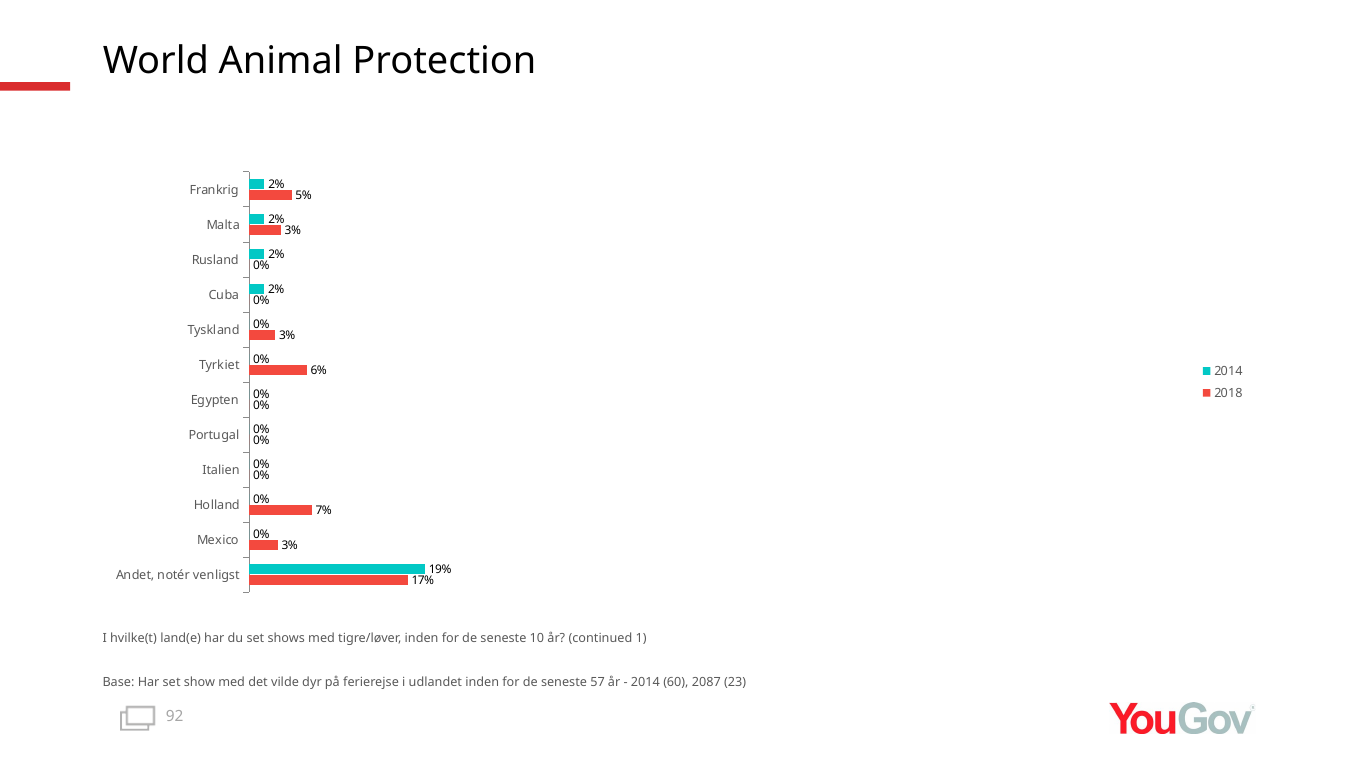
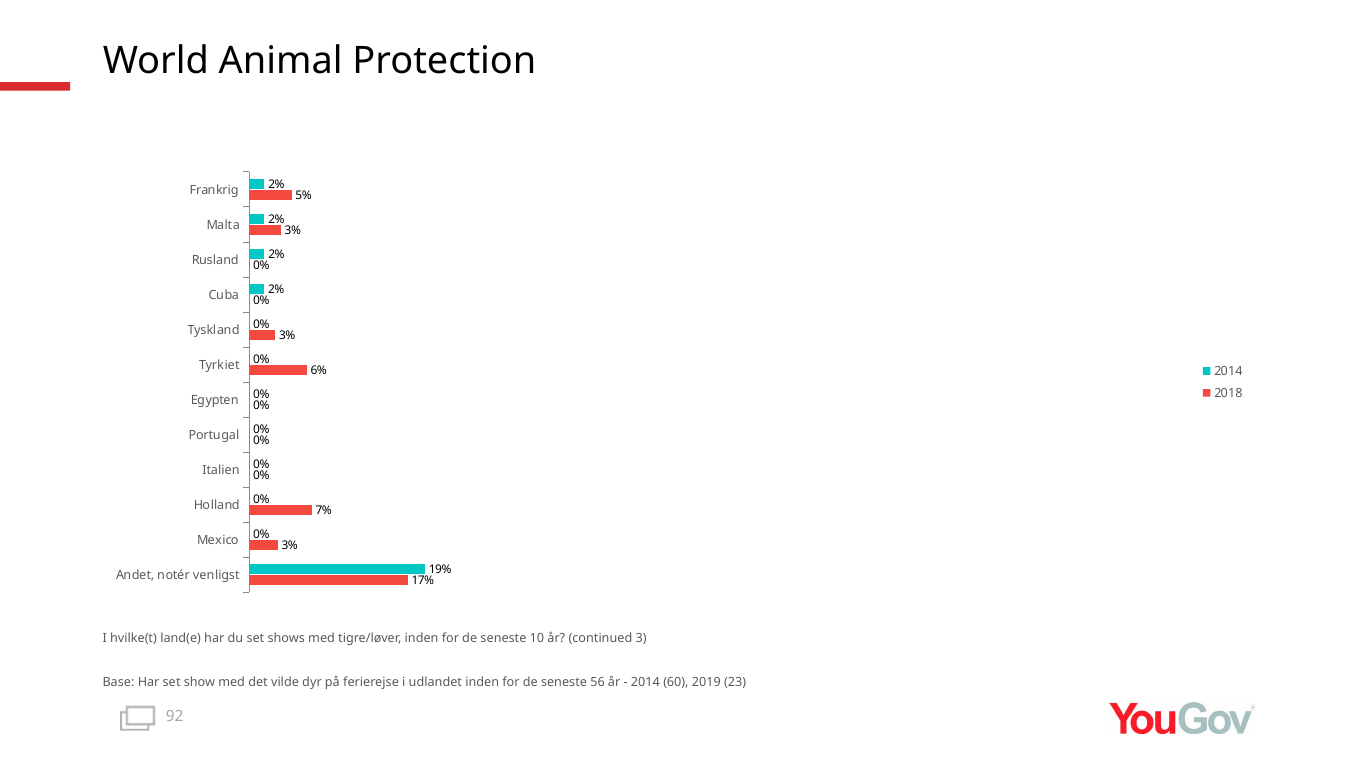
1: 1 -> 3
57: 57 -> 56
2087: 2087 -> 2019
